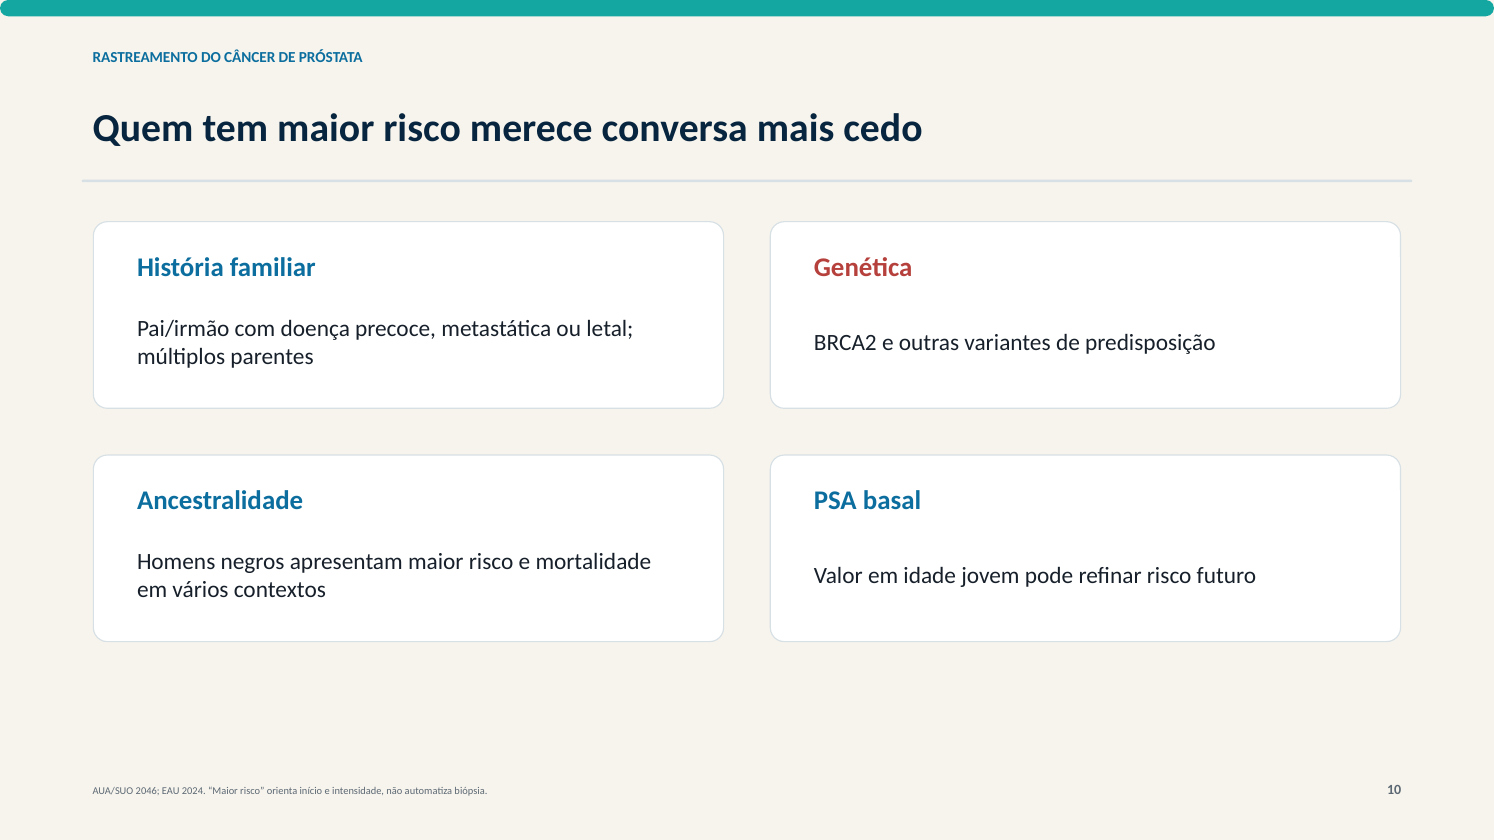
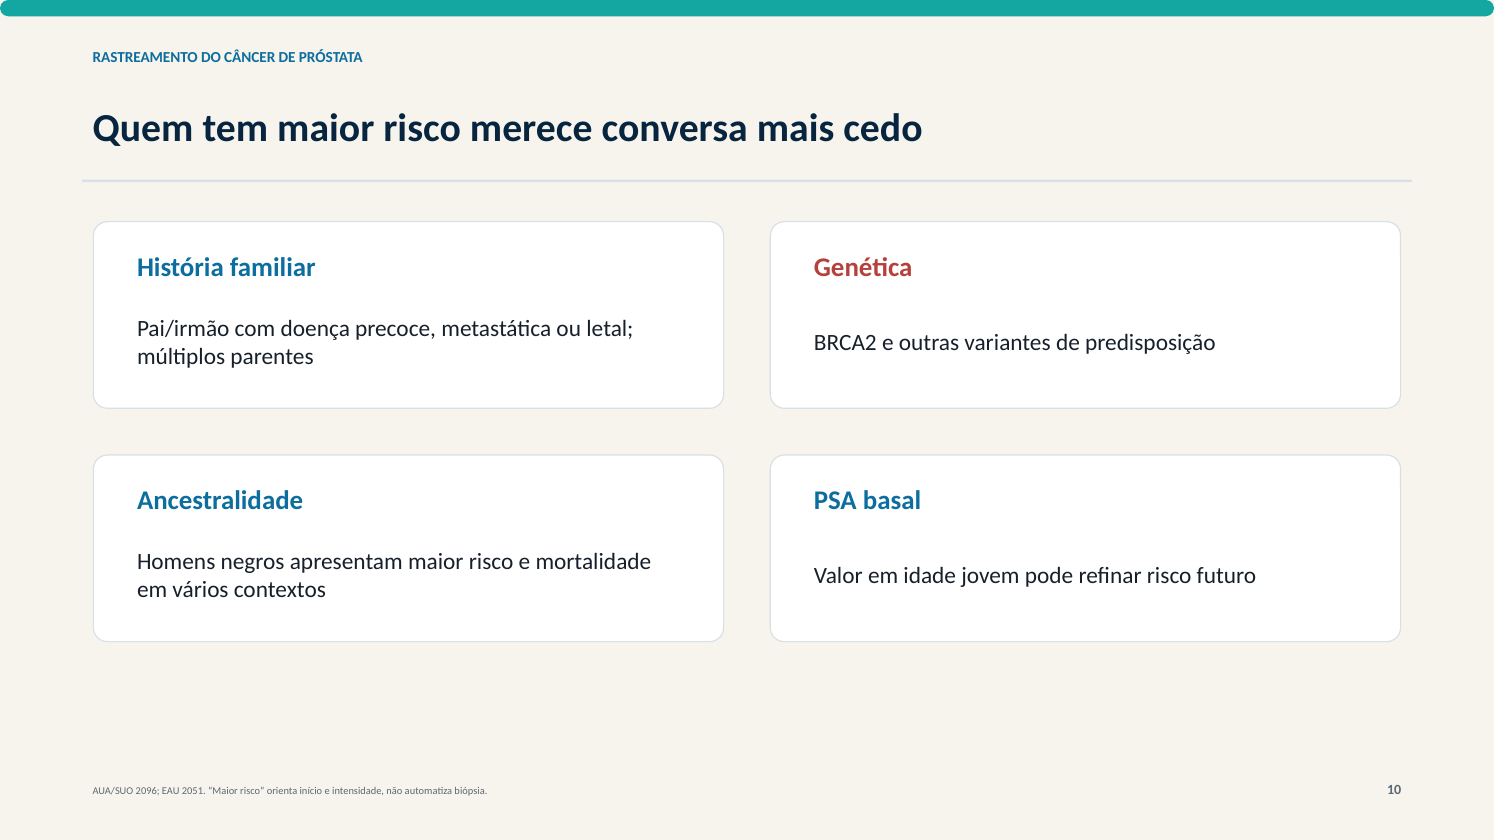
2046: 2046 -> 2096
2024: 2024 -> 2051
